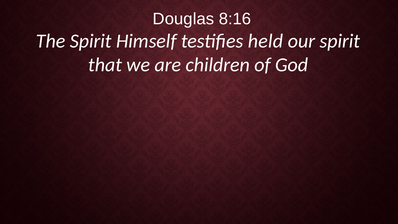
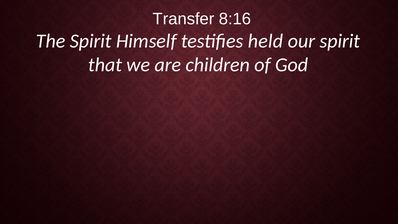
Douglas: Douglas -> Transfer
